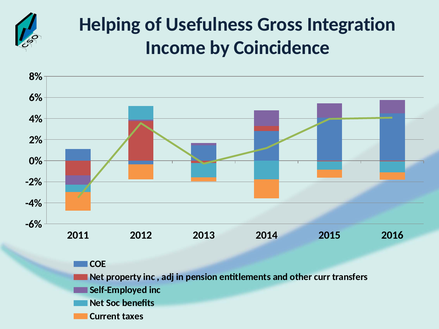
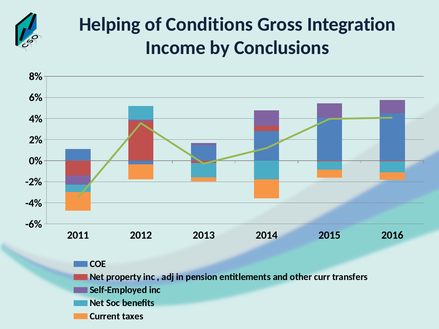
Usefulness: Usefulness -> Conditions
Coincidence: Coincidence -> Conclusions
